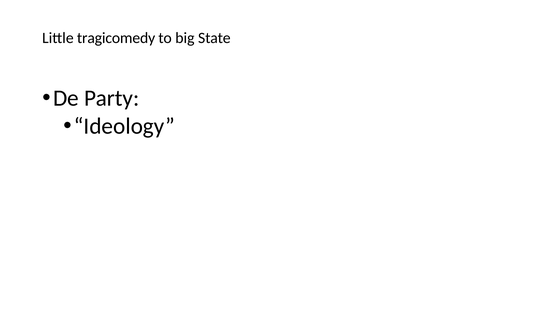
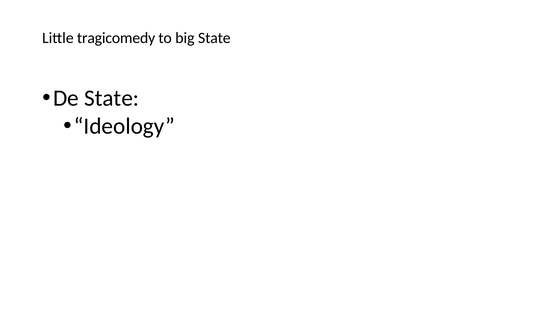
De Party: Party -> State
